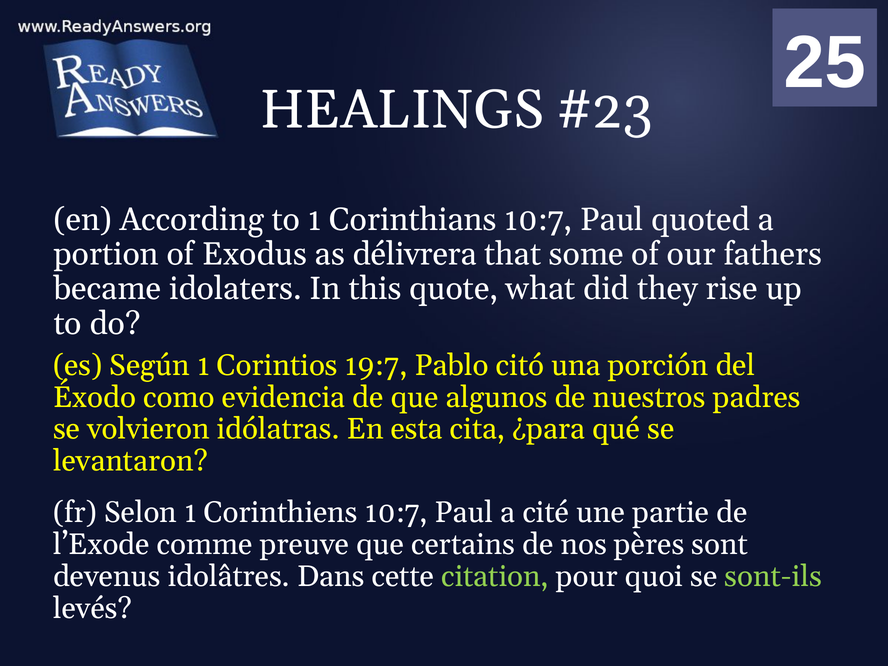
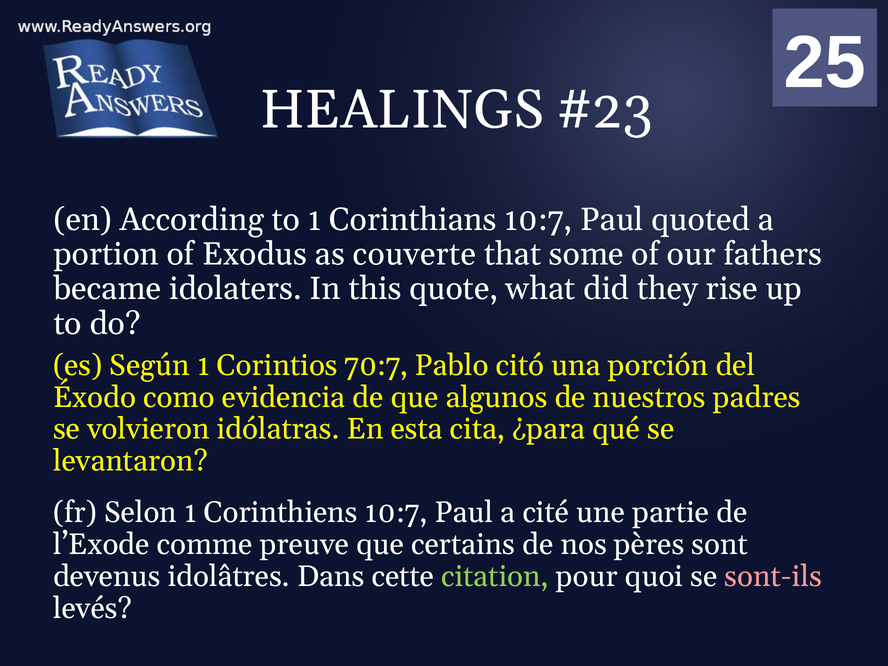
délivrera: délivrera -> couverte
19:7: 19:7 -> 70:7
sont-ils colour: light green -> pink
